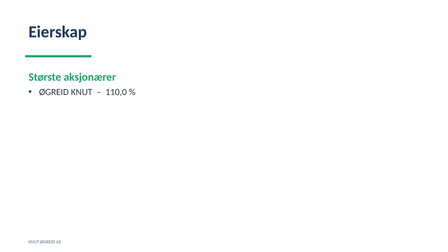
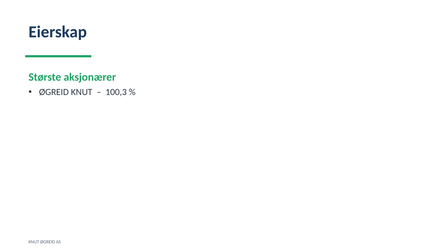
110,0: 110,0 -> 100,3
